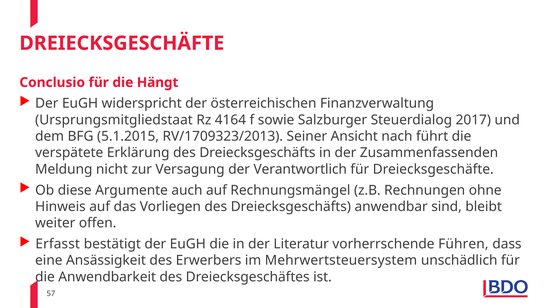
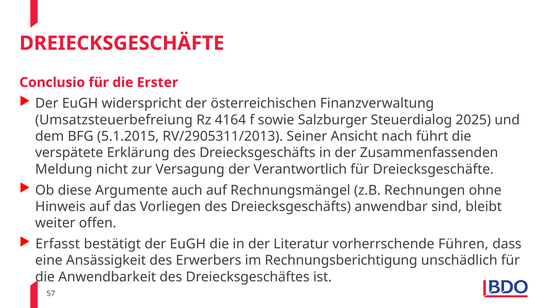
Hängt: Hängt -> Erster
Ursprungsmitgliedstaat: Ursprungsmitgliedstaat -> Umsatzsteuerbefreiung
2017: 2017 -> 2025
RV/1709323/2013: RV/1709323/2013 -> RV/2905311/2013
Mehrwertsteuersystem: Mehrwertsteuersystem -> Rechnungsberichtigung
